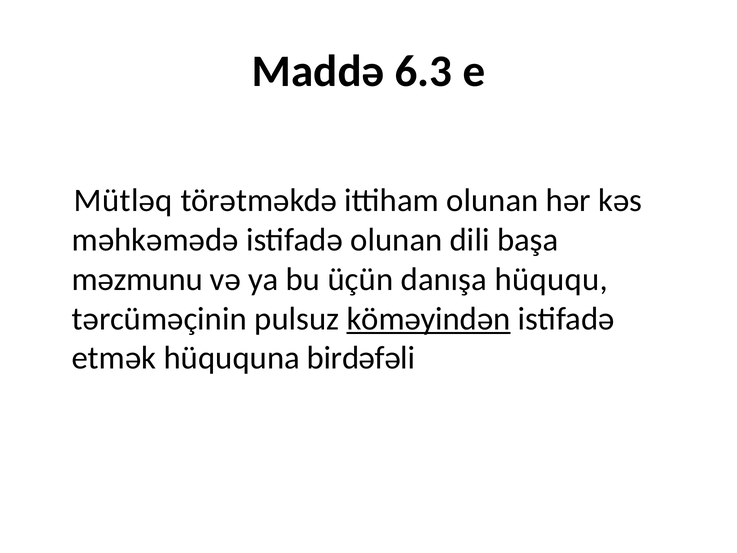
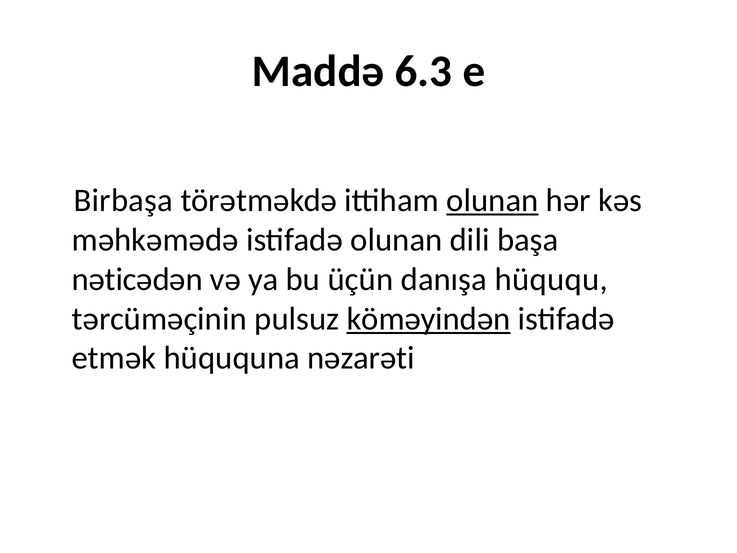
Mütləq: Mütləq -> Birbaşa
olunan at (493, 201) underline: none -> present
məzmunu: məzmunu -> nəticədən
birdəfəli: birdəfəli -> nəzarəti
